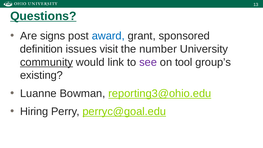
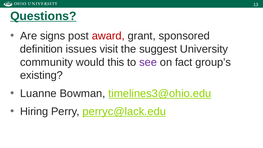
award colour: blue -> red
number: number -> suggest
community underline: present -> none
link: link -> this
tool: tool -> fact
reporting3@ohio.edu: reporting3@ohio.edu -> timelines3@ohio.edu
perryc@goal.edu: perryc@goal.edu -> perryc@lack.edu
